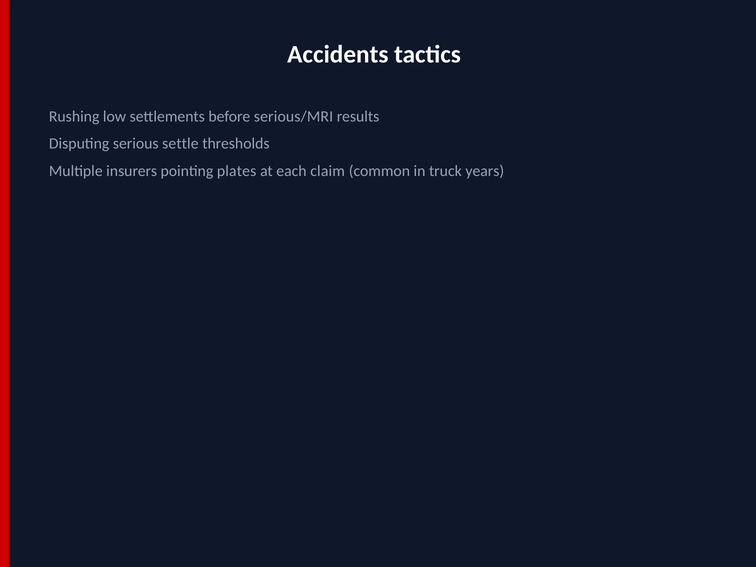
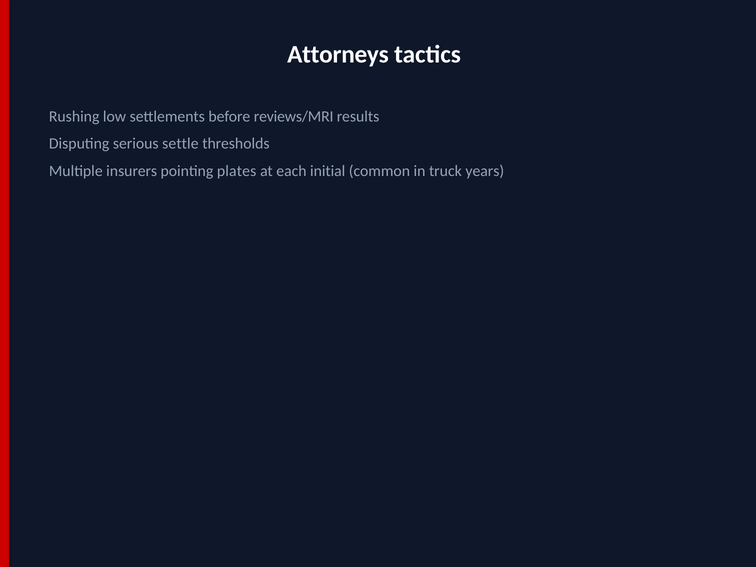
Accidents: Accidents -> Attorneys
serious/MRI: serious/MRI -> reviews/MRI
claim: claim -> initial
